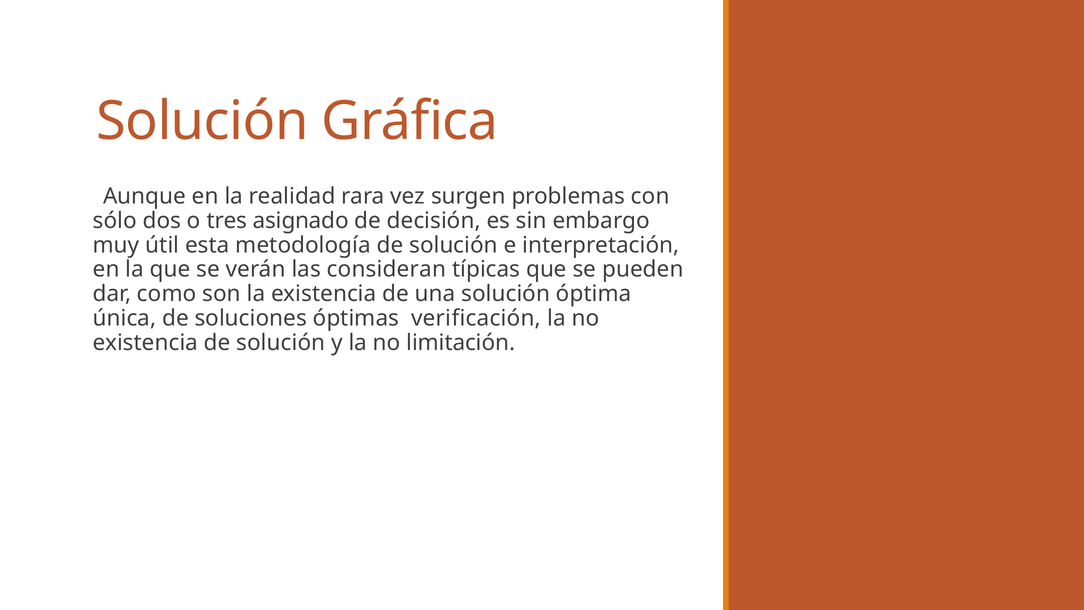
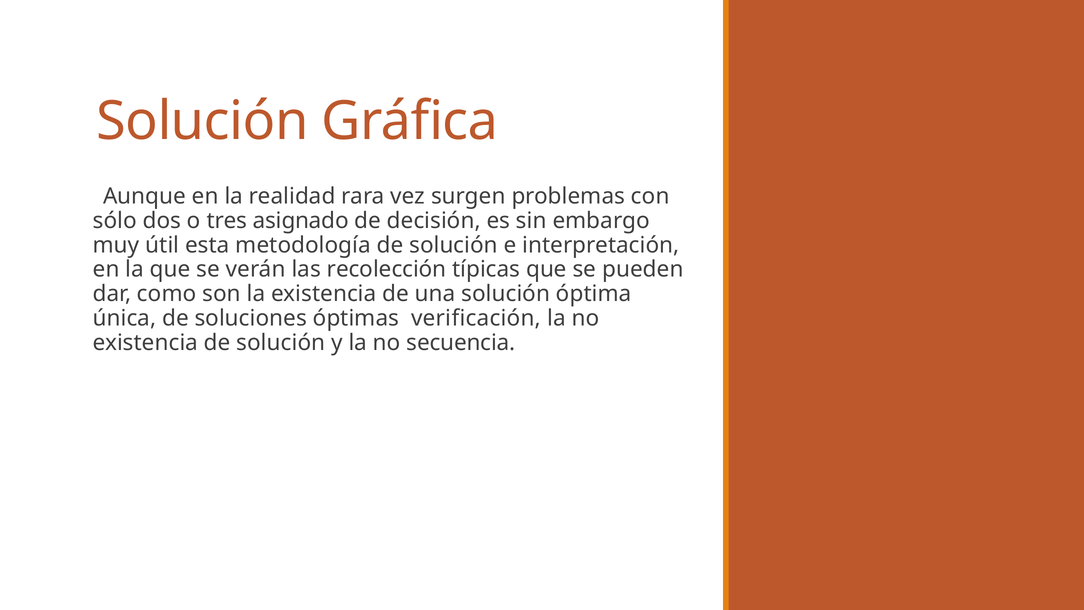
consideran: consideran -> recolección
limitación: limitación -> secuencia
